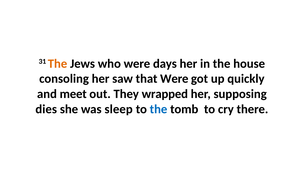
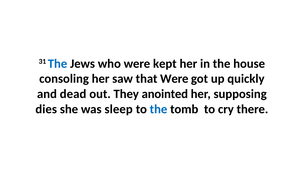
The at (58, 64) colour: orange -> blue
days: days -> kept
meet: meet -> dead
wrapped: wrapped -> anointed
